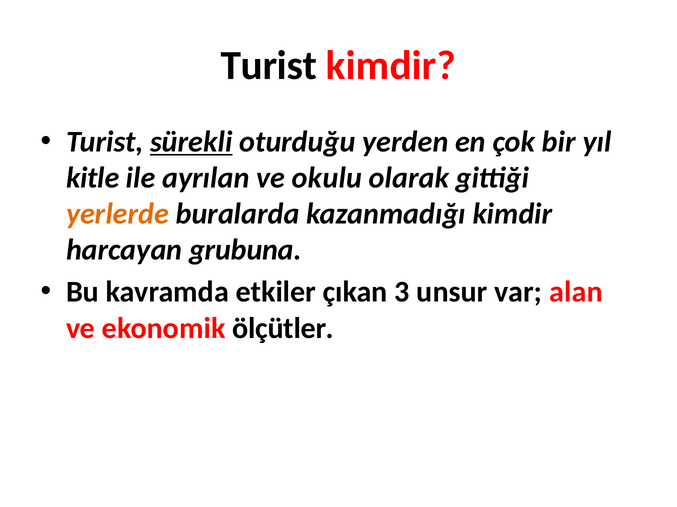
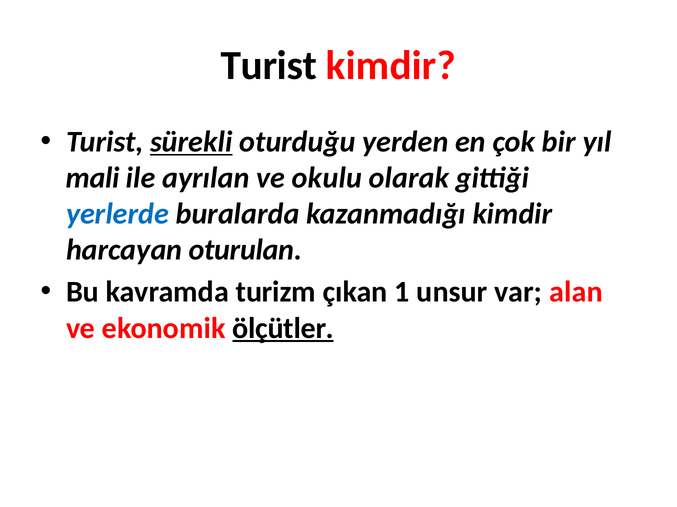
kitle: kitle -> mali
yerlerde colour: orange -> blue
grubuna: grubuna -> oturulan
etkiler: etkiler -> turizm
3: 3 -> 1
ölçütler underline: none -> present
